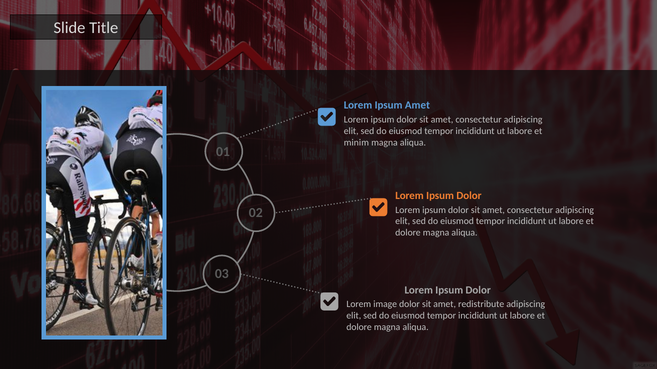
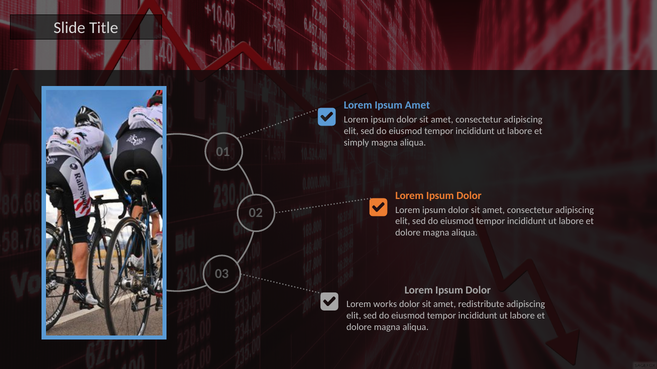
minim: minim -> simply
image: image -> works
